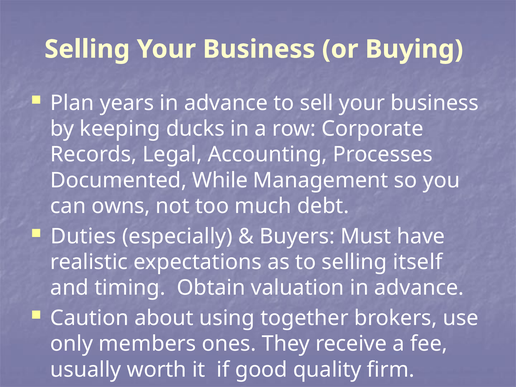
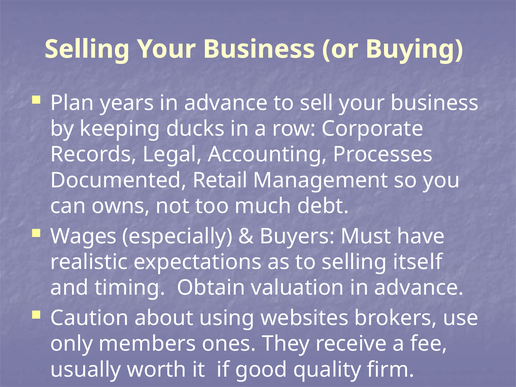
While: While -> Retail
Duties: Duties -> Wages
together: together -> websites
